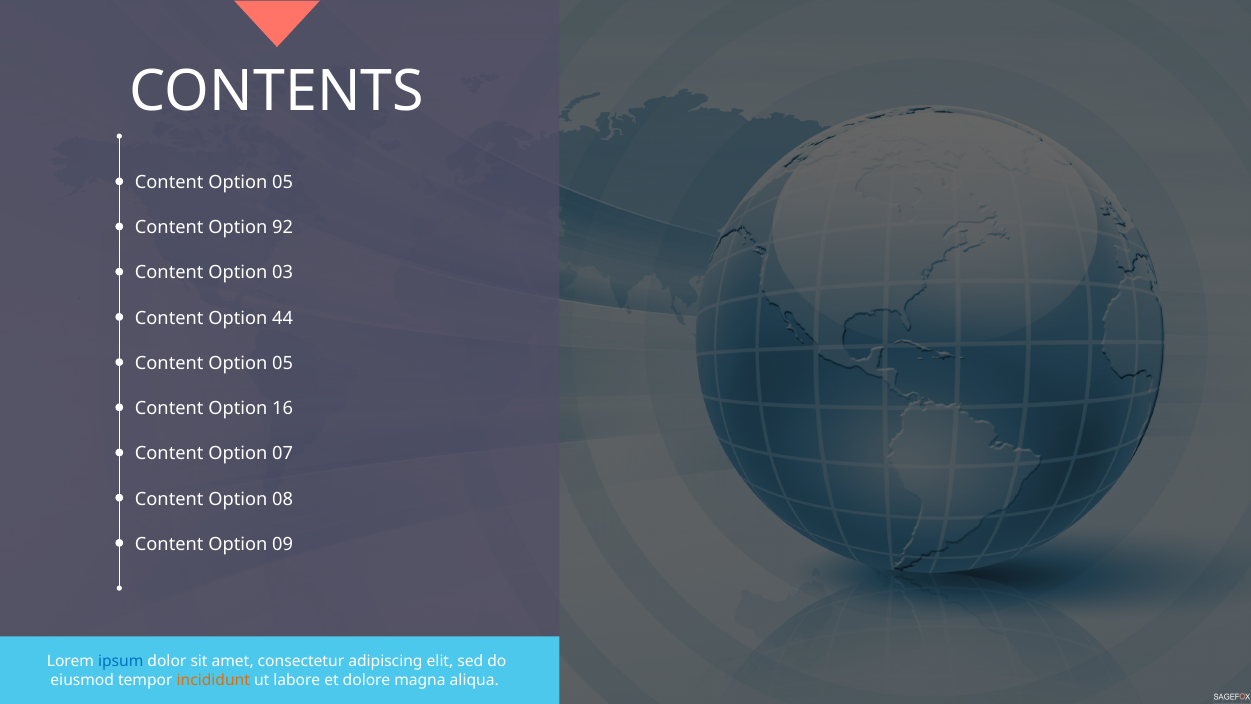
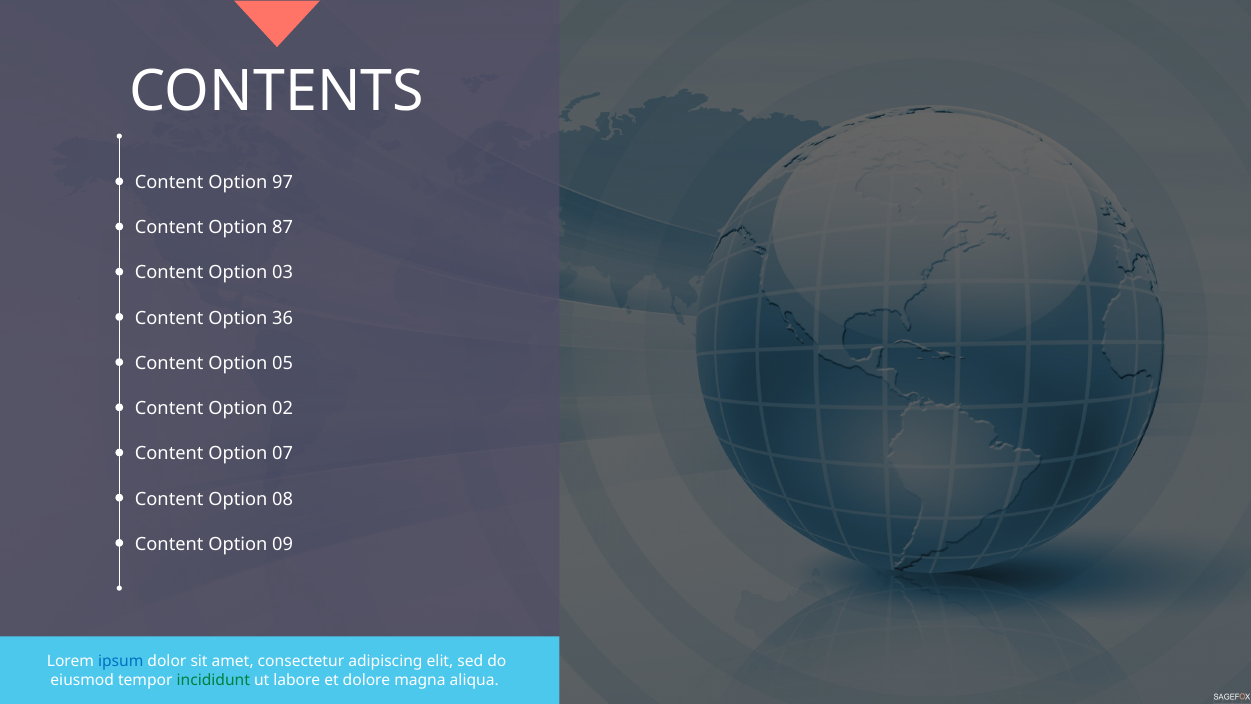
05 at (283, 182): 05 -> 97
92: 92 -> 87
44: 44 -> 36
16: 16 -> 02
incididunt colour: orange -> green
